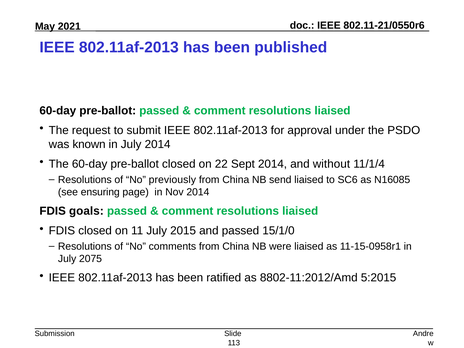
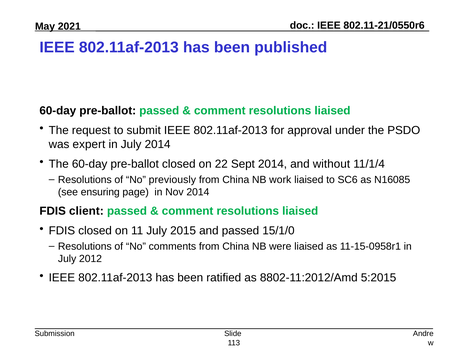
known: known -> expert
send: send -> work
goals: goals -> client
2075: 2075 -> 2012
